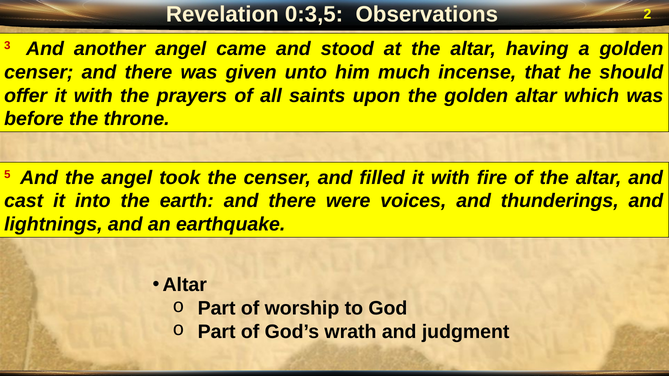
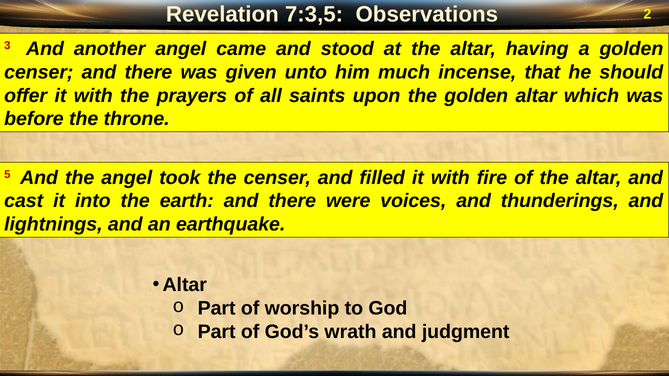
0:3,5: 0:3,5 -> 7:3,5
